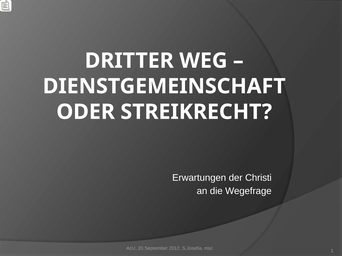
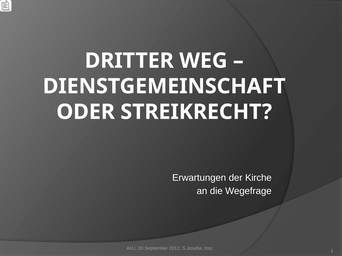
Christi: Christi -> Kirche
